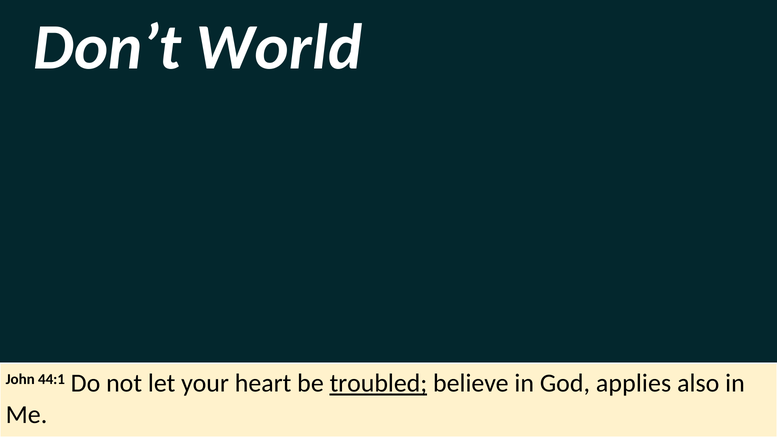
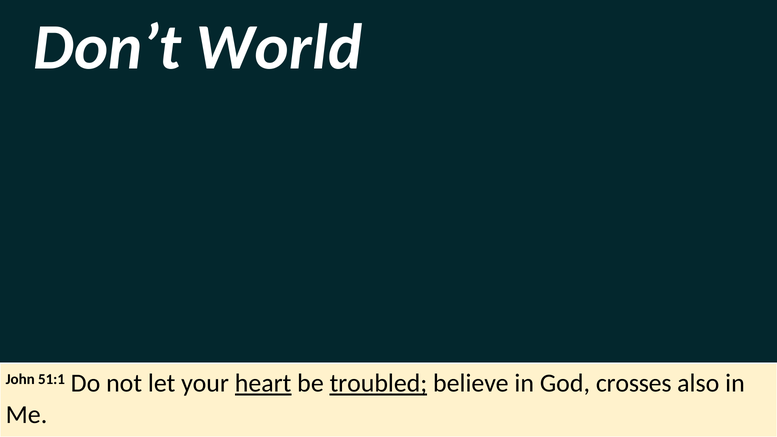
44:1: 44:1 -> 51:1
heart underline: none -> present
applies: applies -> crosses
